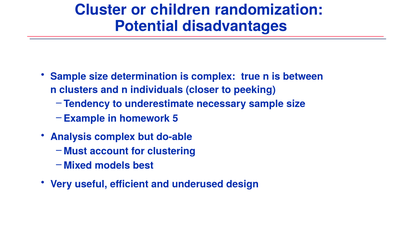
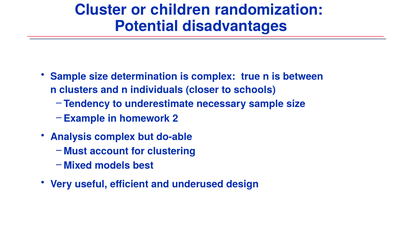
peeking: peeking -> schools
5: 5 -> 2
